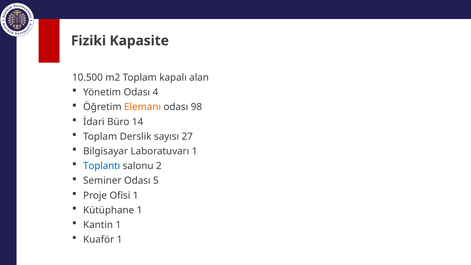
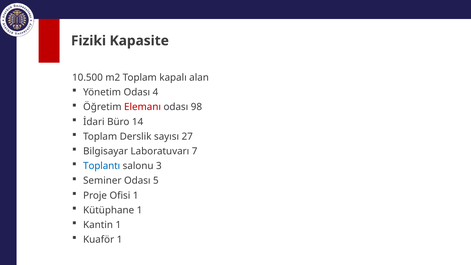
Elemanı colour: orange -> red
Laboratuvarı 1: 1 -> 7
2: 2 -> 3
